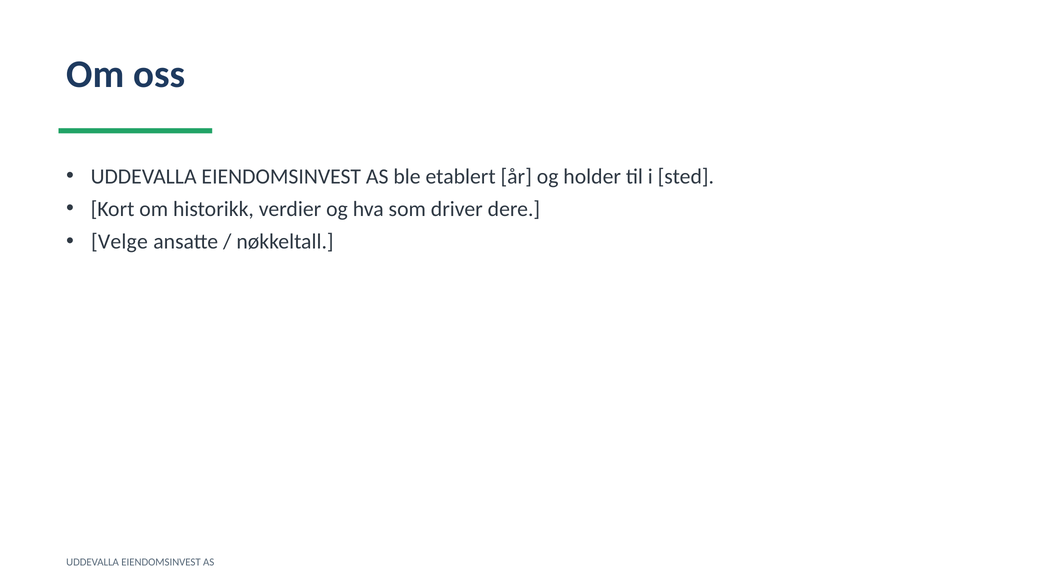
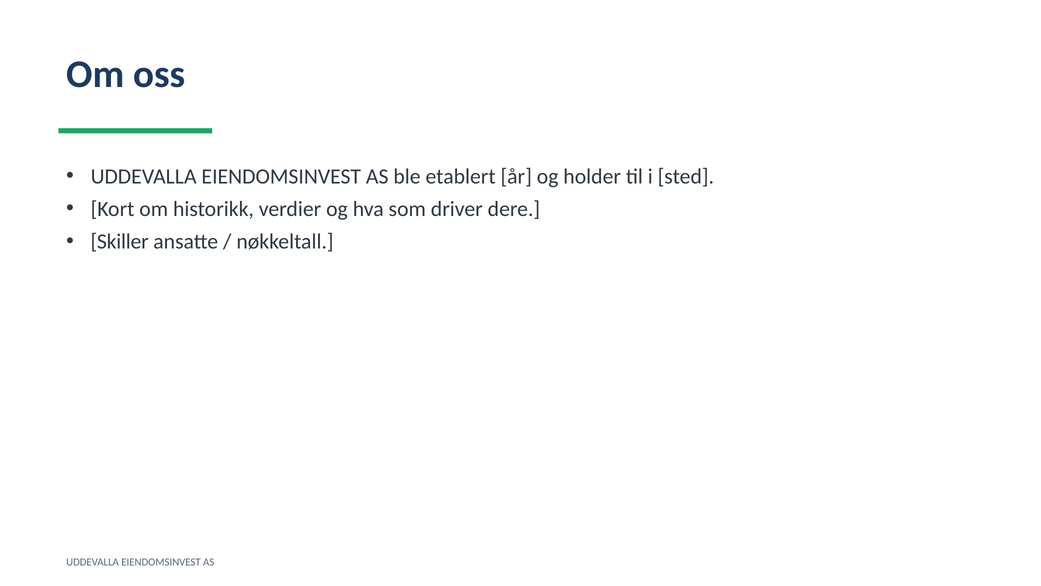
Velge: Velge -> Skiller
